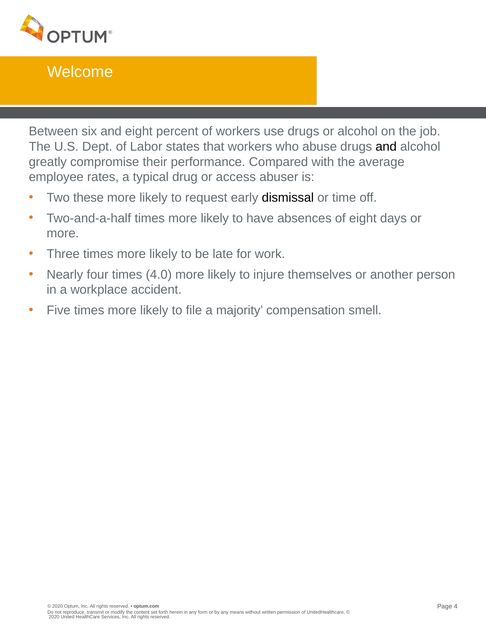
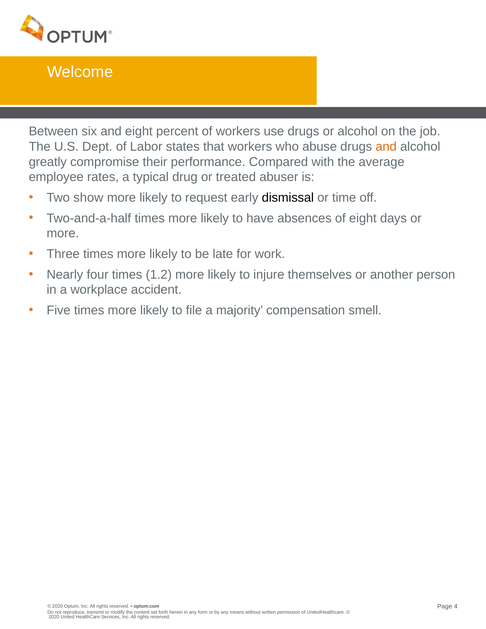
and at (386, 147) colour: black -> orange
access: access -> treated
these: these -> show
4.0: 4.0 -> 1.2
